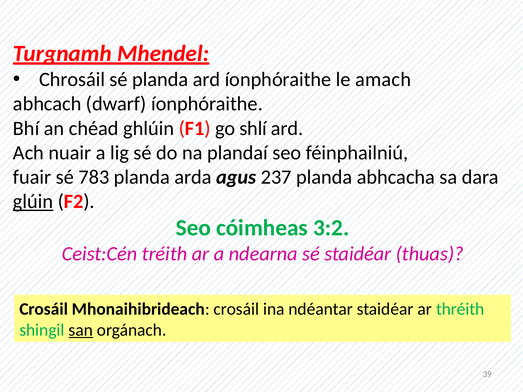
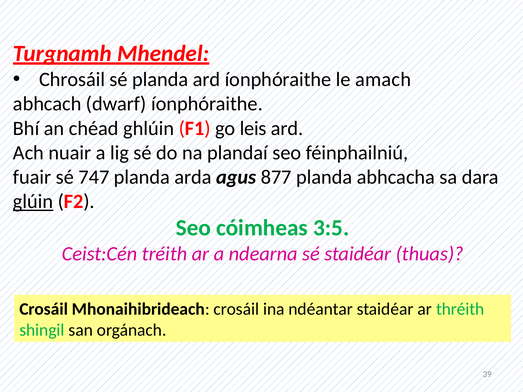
shlí: shlí -> leis
783: 783 -> 747
237: 237 -> 877
3:2: 3:2 -> 3:5
san underline: present -> none
